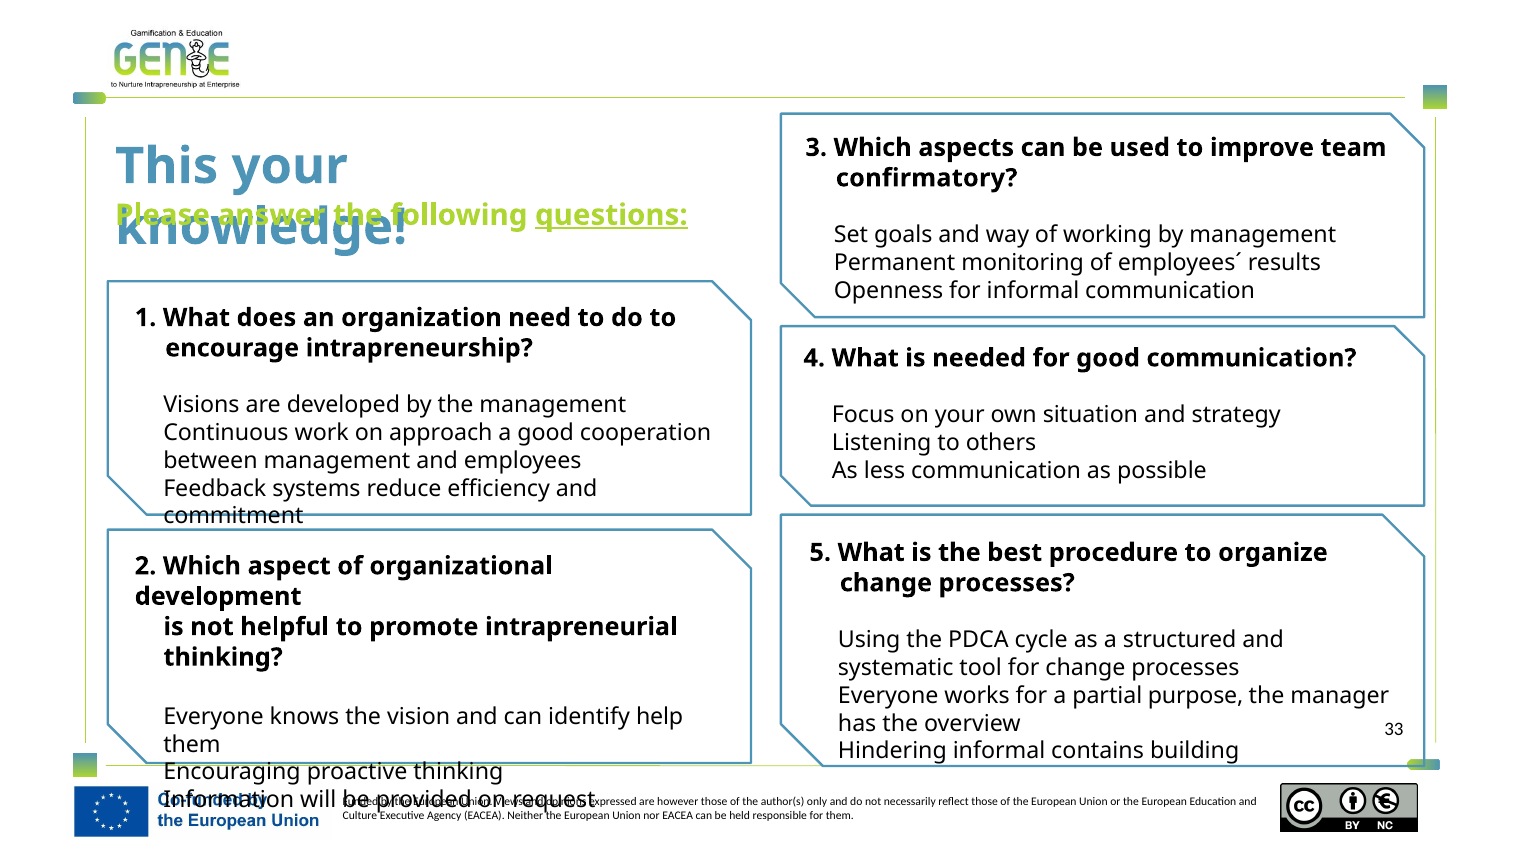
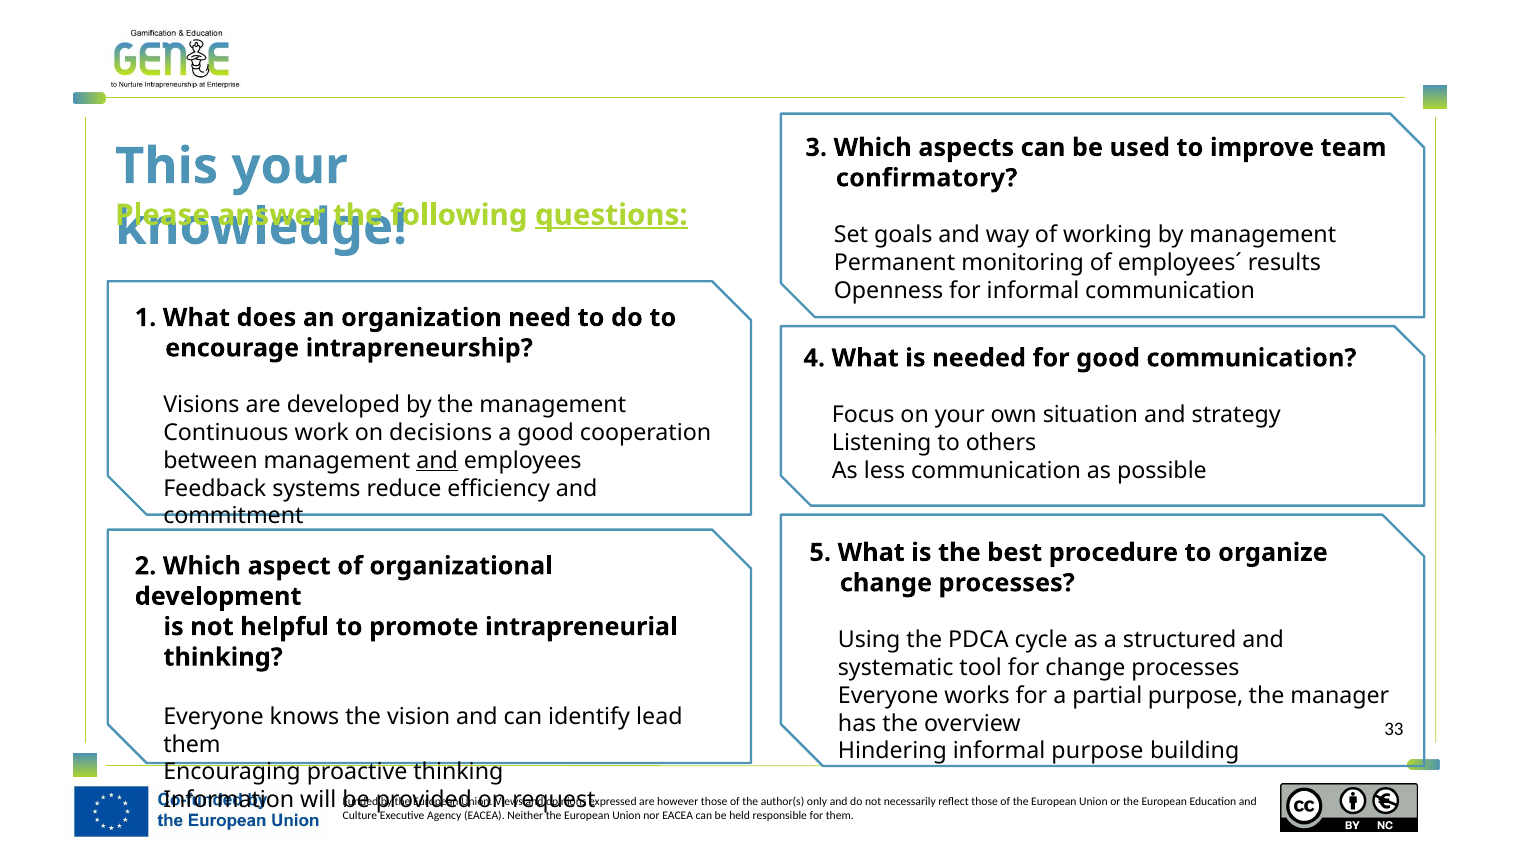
approach: approach -> decisions
and at (437, 461) underline: none -> present
help: help -> lead
informal contains: contains -> purpose
